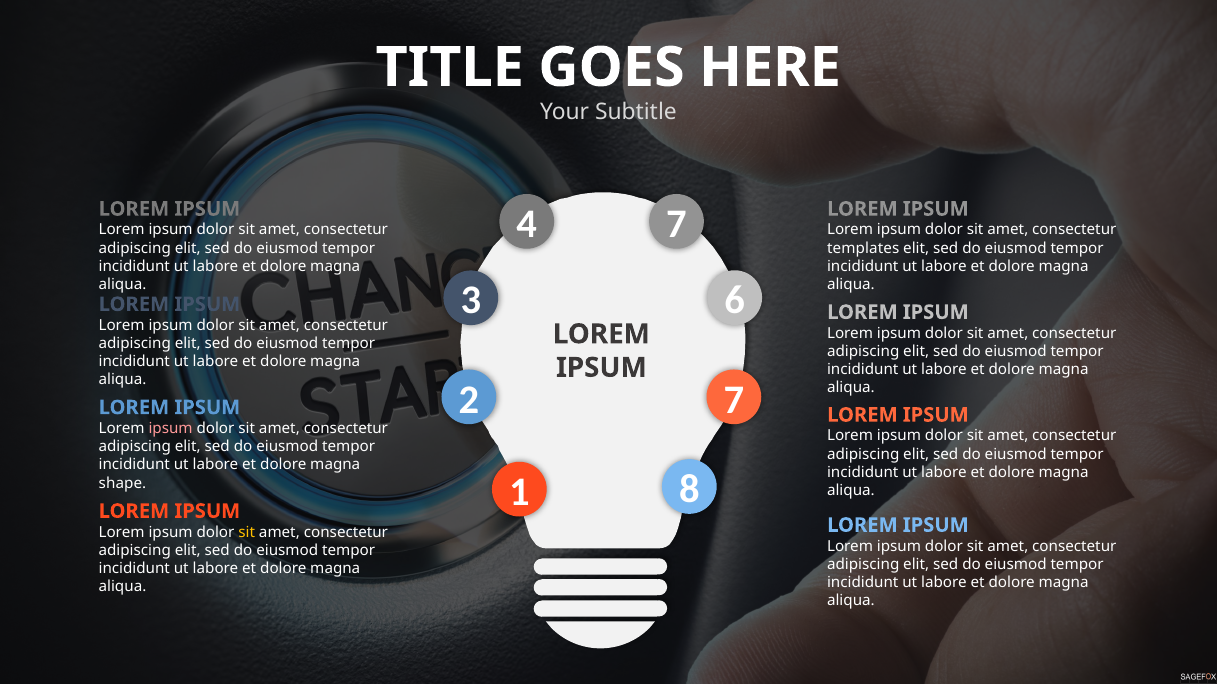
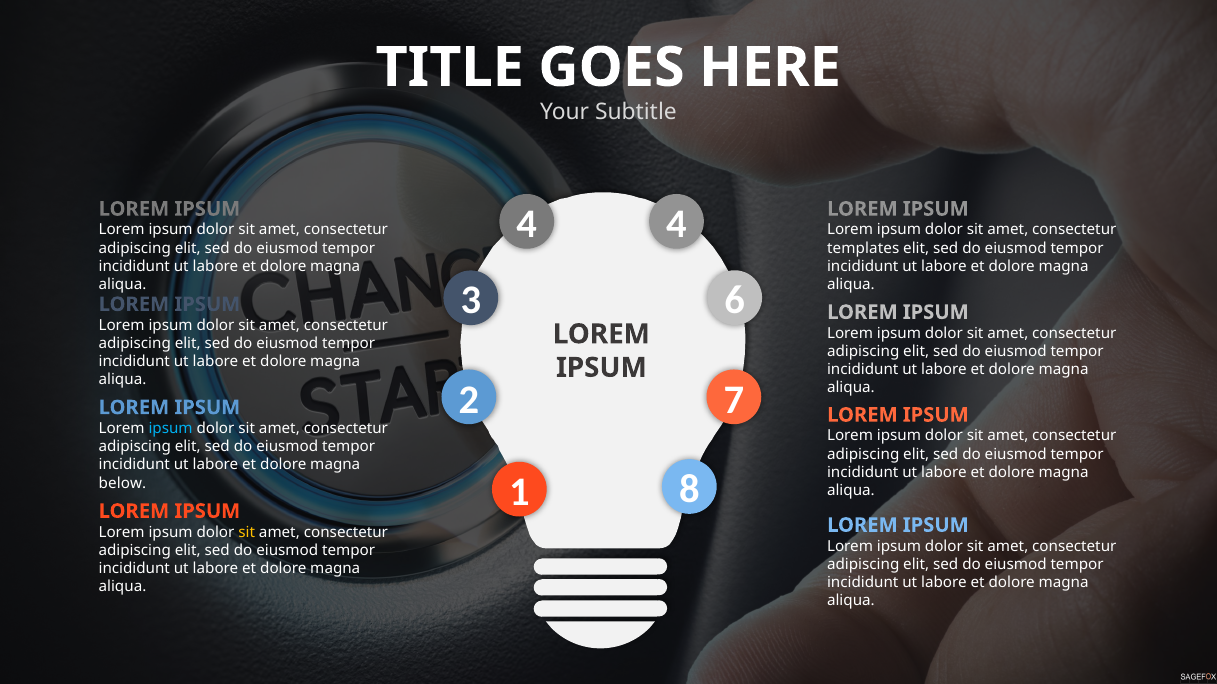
4 7: 7 -> 4
ipsum at (171, 429) colour: pink -> light blue
shape: shape -> below
